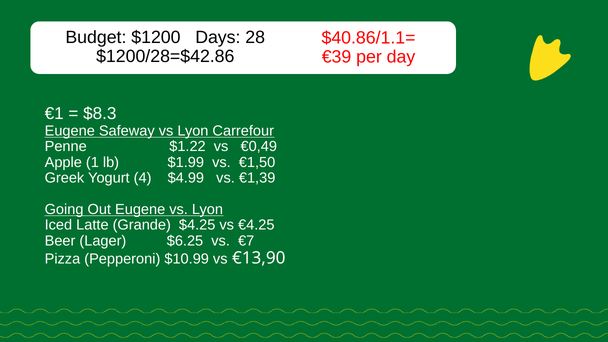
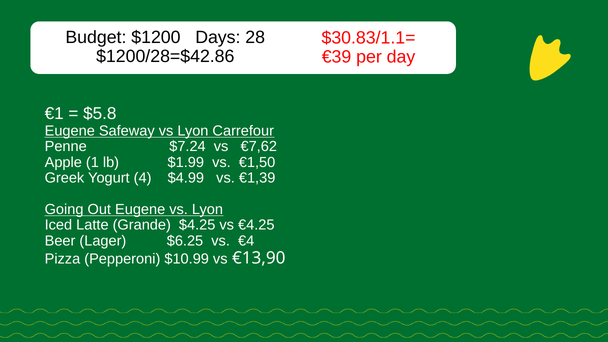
$40.86/1.1=: $40.86/1.1= -> $30.83/1.1=
$8.3: $8.3 -> $5.8
$1.22: $1.22 -> $7.24
€0,49: €0,49 -> €7,62
€7: €7 -> €4
